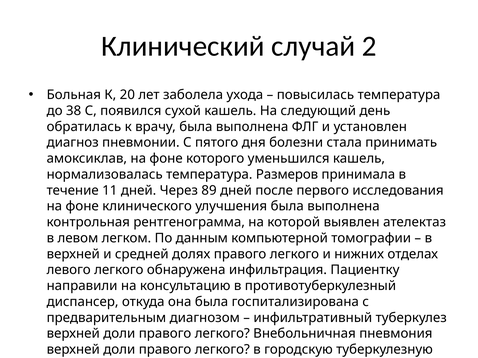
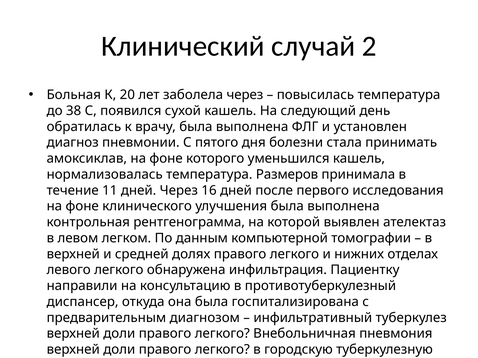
заболела ухода: ухода -> через
89: 89 -> 16
